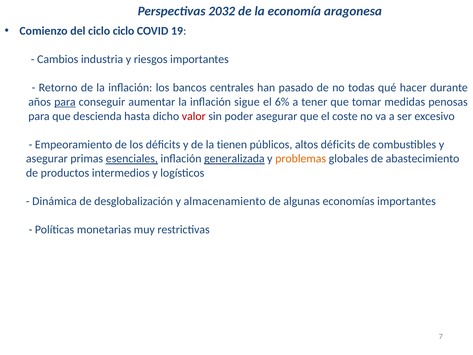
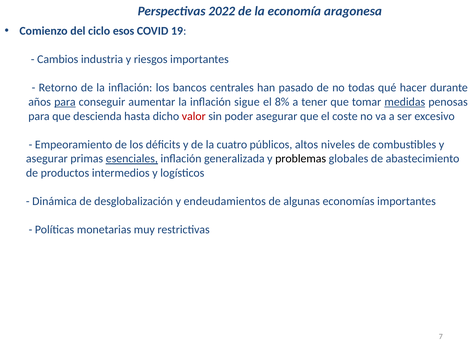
2032: 2032 -> 2022
ciclo ciclo: ciclo -> esos
6%: 6% -> 8%
medidas underline: none -> present
tienen: tienen -> cuatro
altos déficits: déficits -> niveles
generalizada underline: present -> none
problemas colour: orange -> black
almacenamiento: almacenamiento -> endeudamientos
